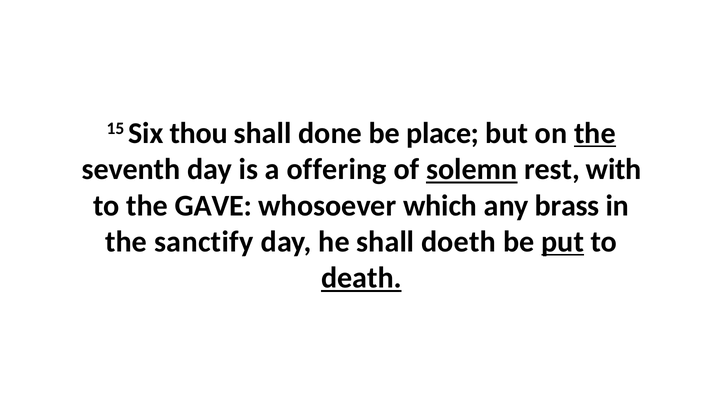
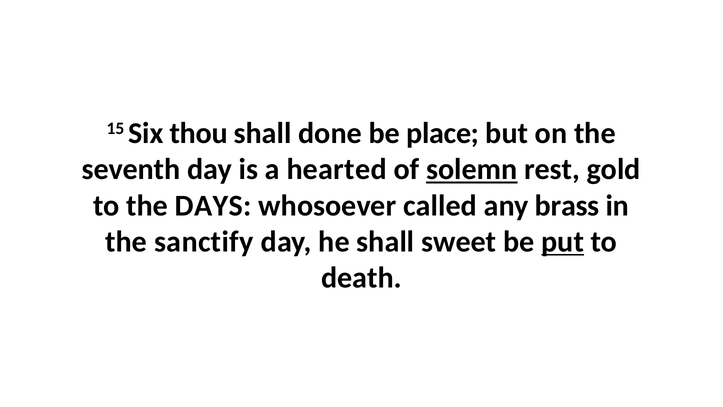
the at (595, 133) underline: present -> none
offering: offering -> hearted
with: with -> gold
GAVE: GAVE -> DAYS
which: which -> called
doeth: doeth -> sweet
death underline: present -> none
